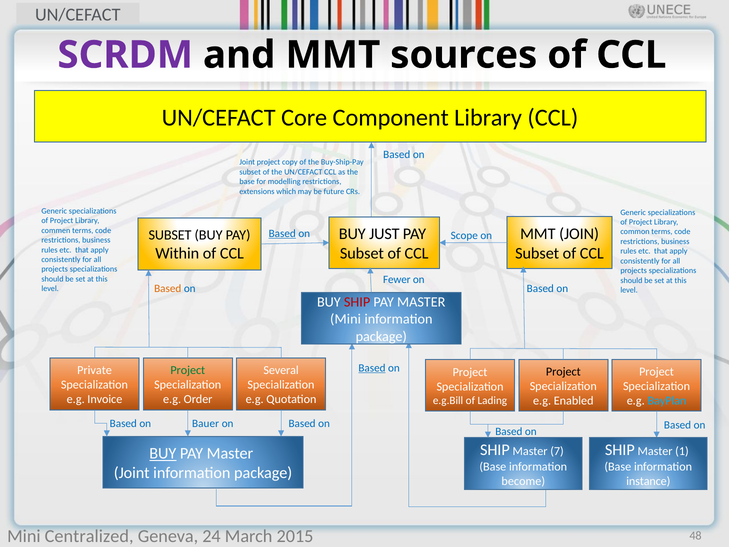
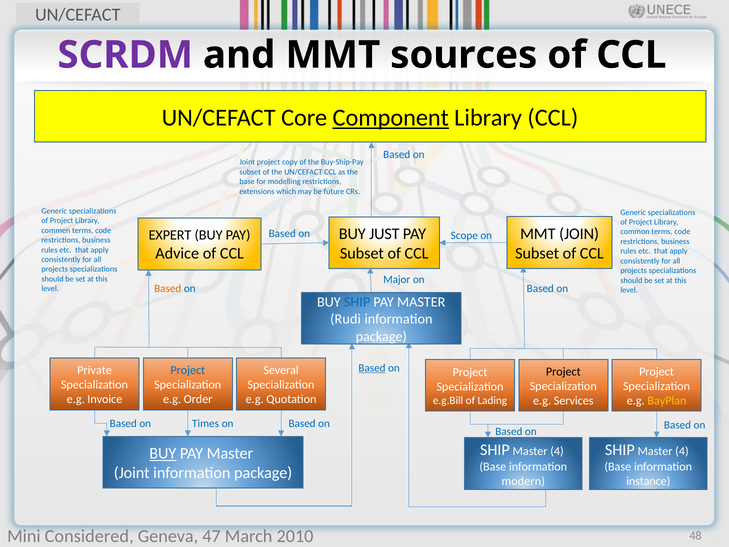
Component underline: none -> present
Based at (282, 233) underline: present -> none
SUBSET at (170, 235): SUBSET -> EXPERT
Within: Within -> Advice
Fewer: Fewer -> Major
SHIP at (357, 302) colour: red -> blue
Mini at (346, 319): Mini -> Rudi
Project at (188, 370) colour: green -> blue
Enabled: Enabled -> Services
BayPlan colour: light blue -> yellow
Bauer: Bauer -> Times
7 at (557, 451): 7 -> 4
1 at (682, 451): 1 -> 4
become: become -> modern
Centralized: Centralized -> Considered
24: 24 -> 47
2015: 2015 -> 2010
